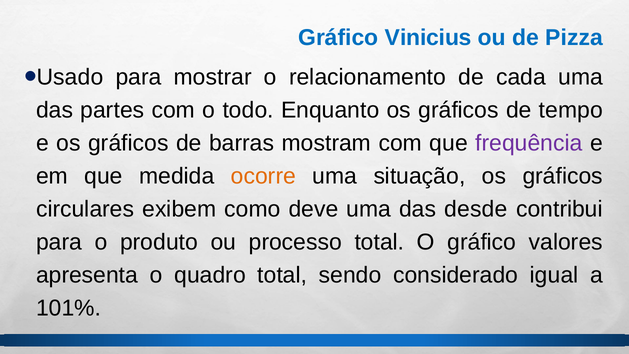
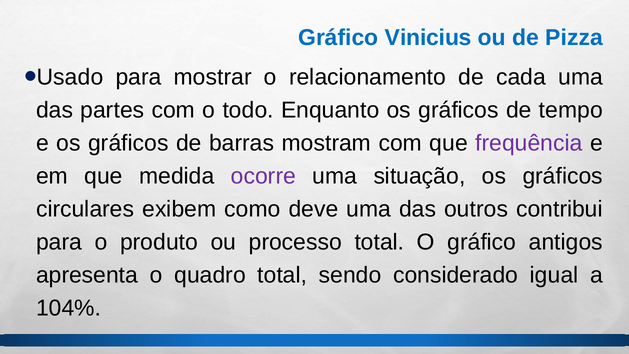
ocorre colour: orange -> purple
desde: desde -> outros
valores: valores -> antigos
101%: 101% -> 104%
